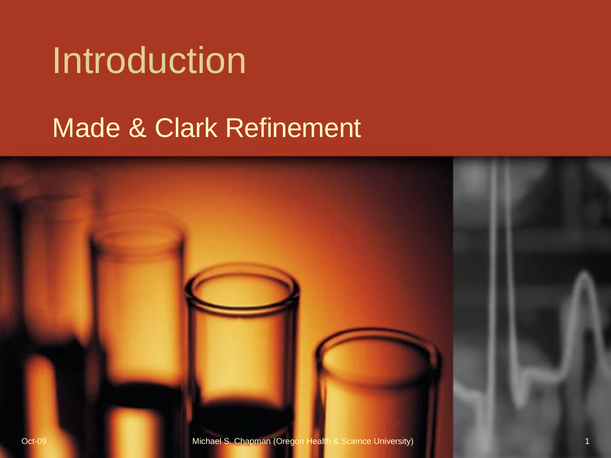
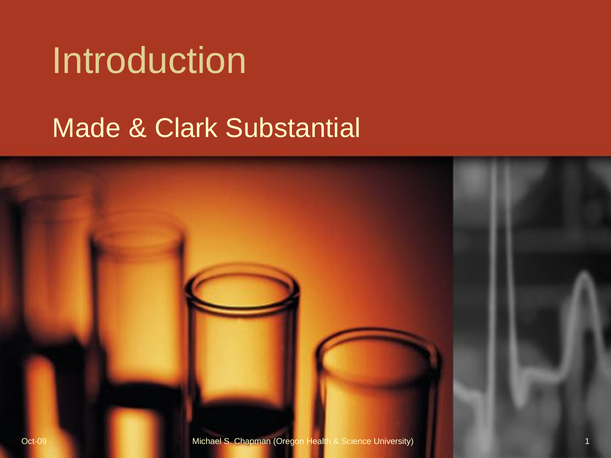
Refinement: Refinement -> Substantial
